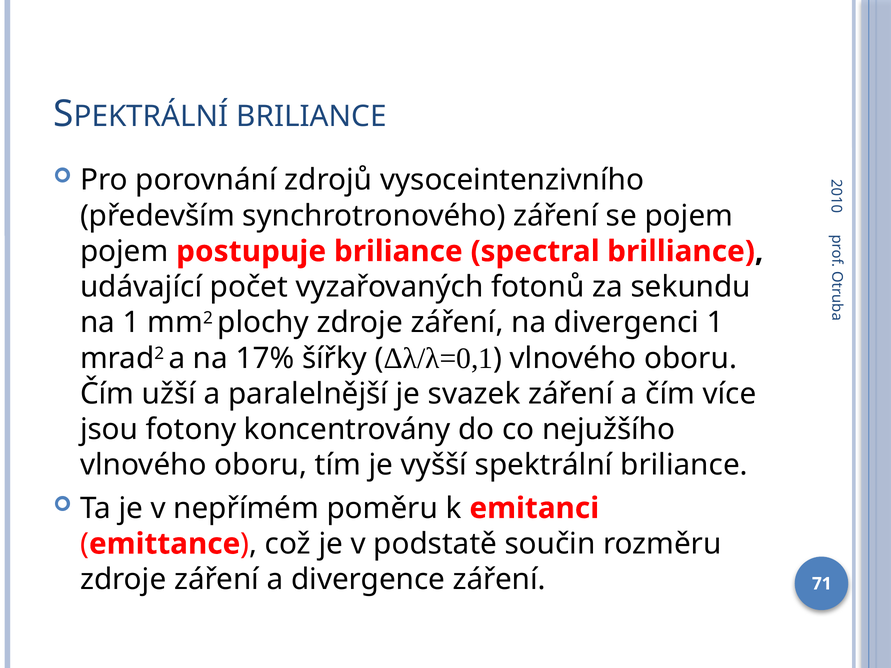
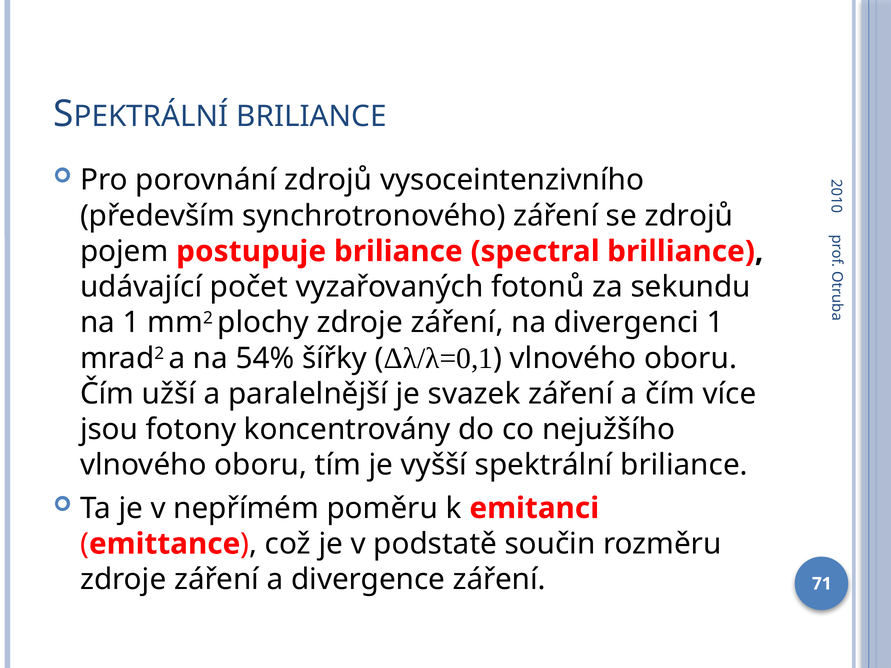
se pojem: pojem -> zdrojů
17%: 17% -> 54%
